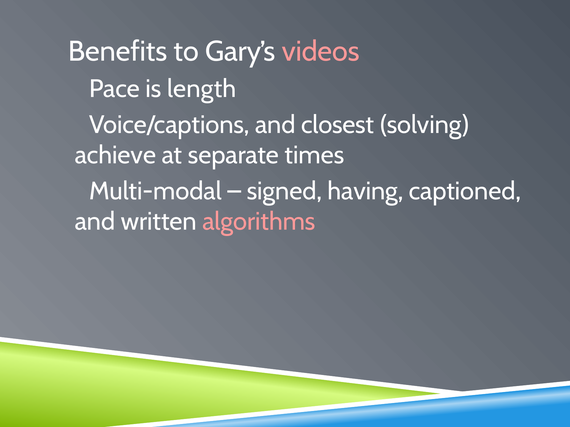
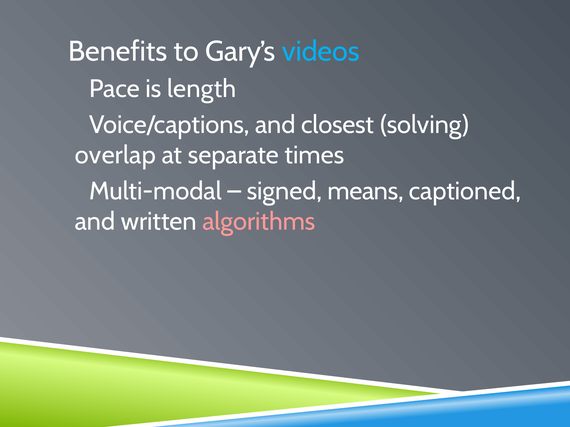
videos colour: pink -> light blue
achieve: achieve -> overlap
having: having -> means
